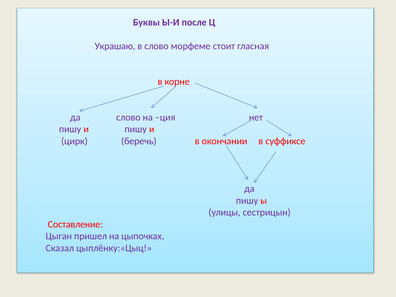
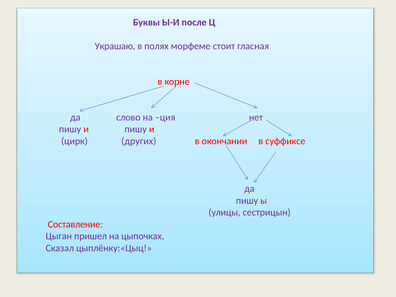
в слово: слово -> полях
беречь: беречь -> других
